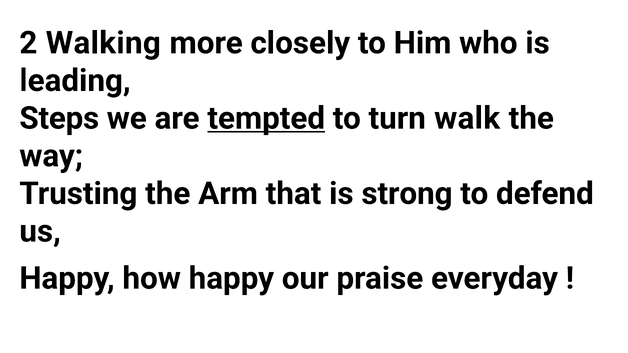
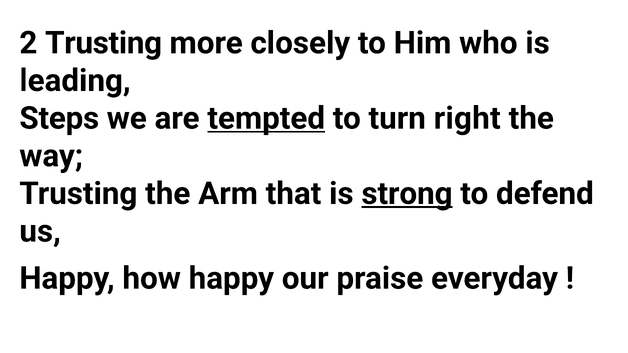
2 Walking: Walking -> Trusting
walk: walk -> right
strong underline: none -> present
